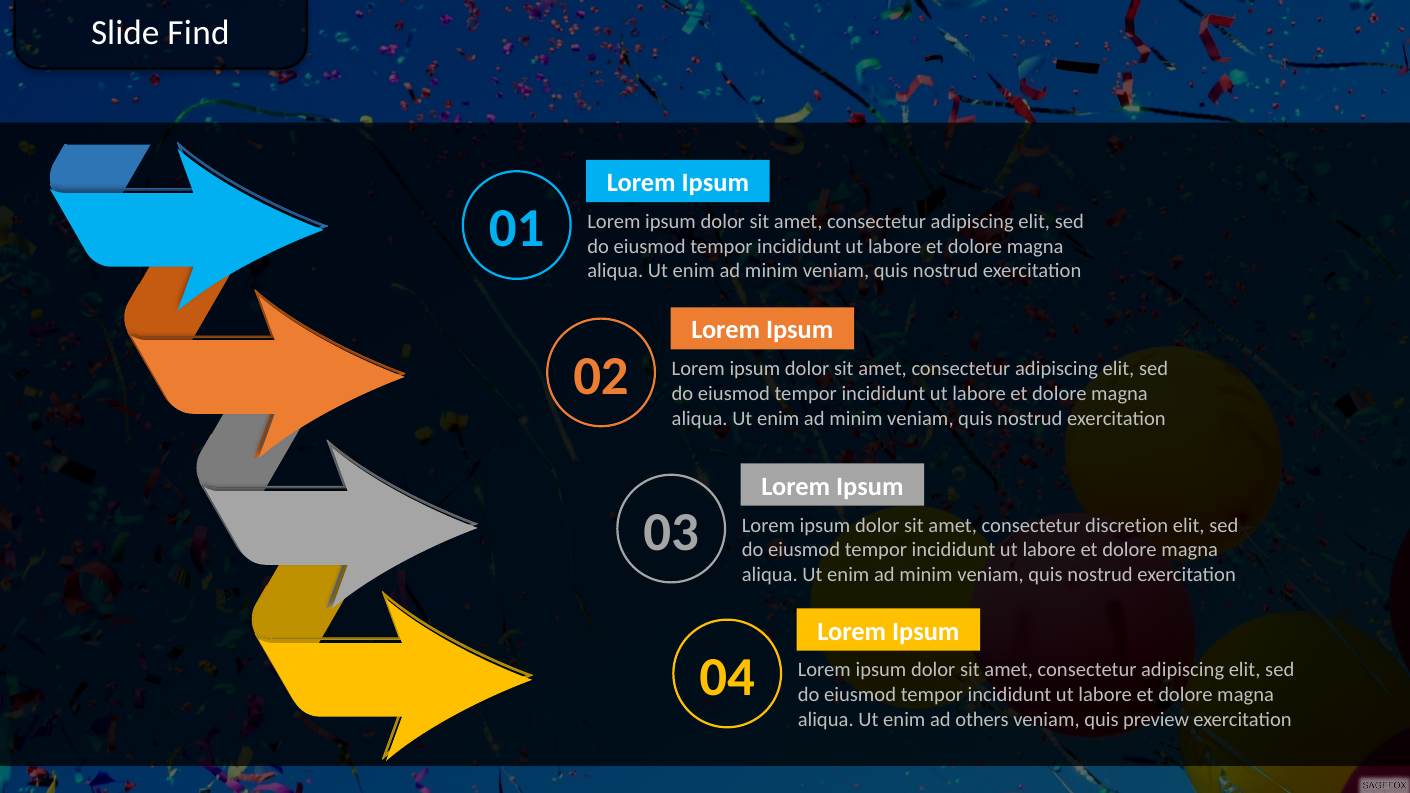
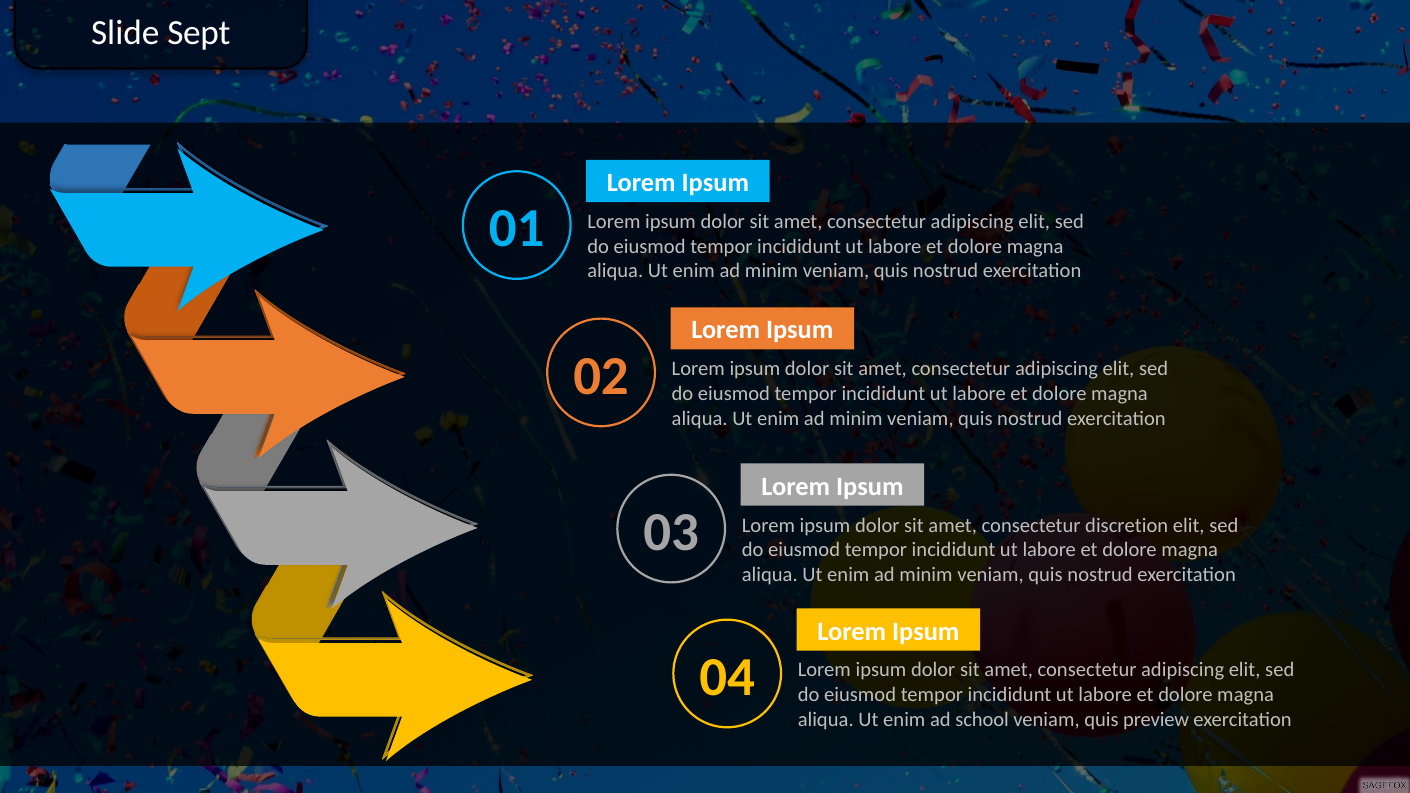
Find: Find -> Sept
others: others -> school
